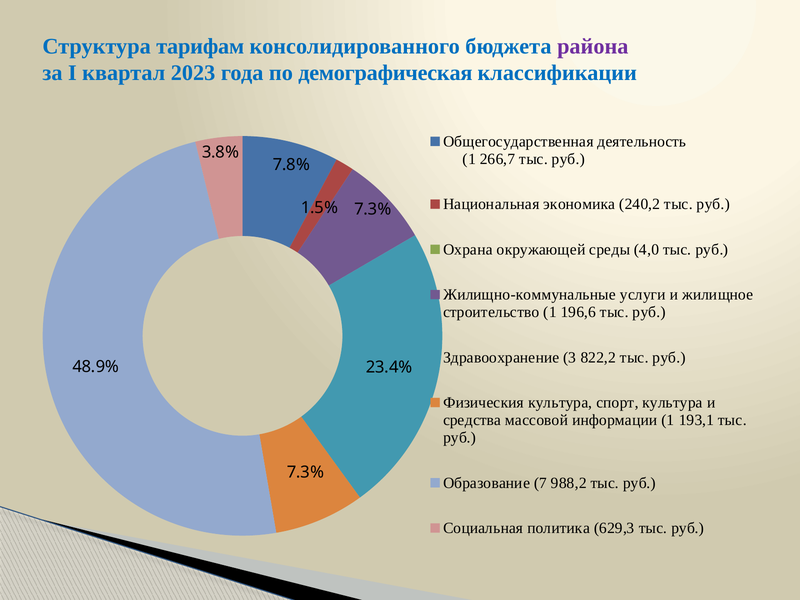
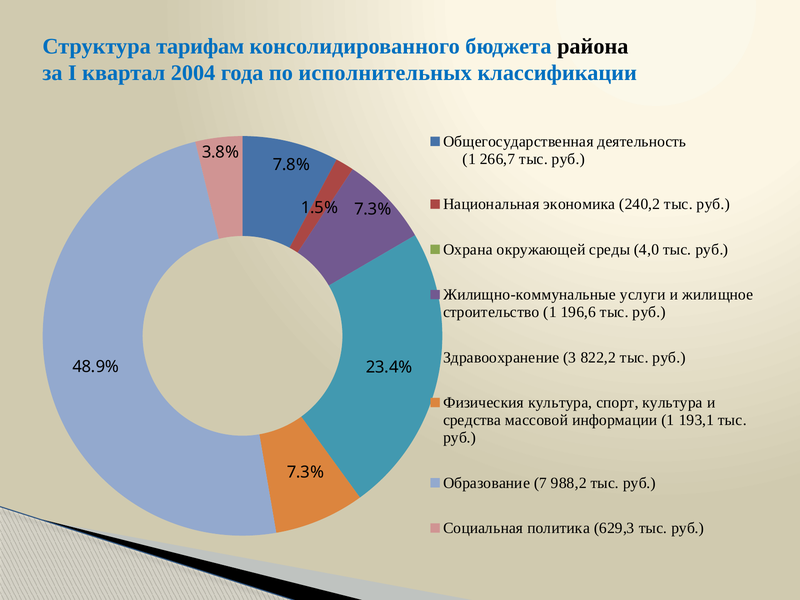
района colour: purple -> black
2023: 2023 -> 2004
демографическая: демографическая -> исполнительных
